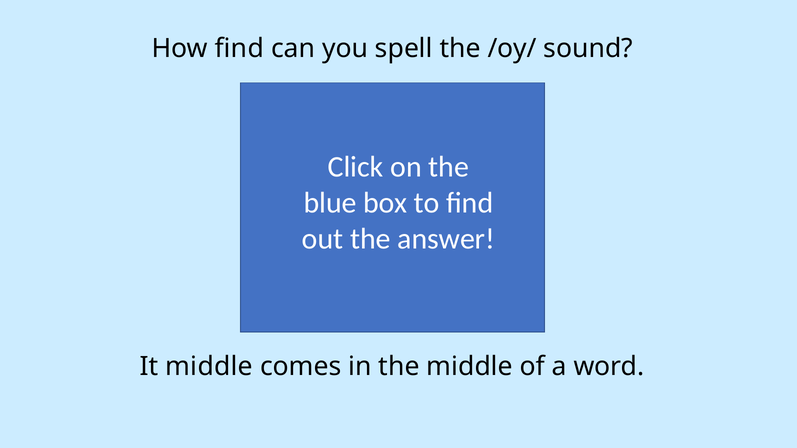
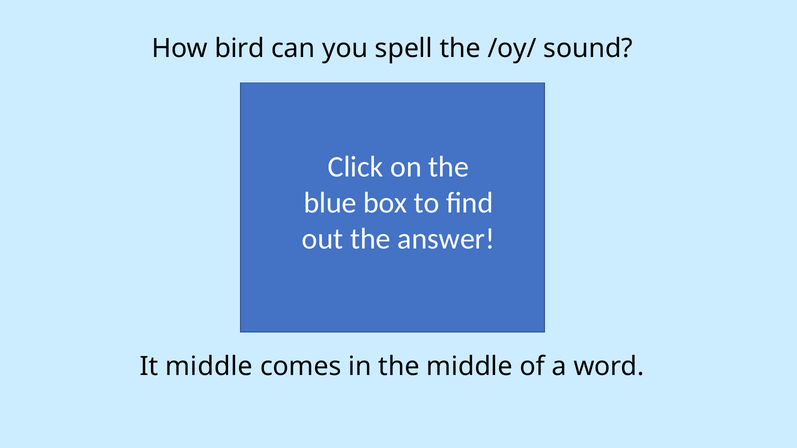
How find: find -> bird
